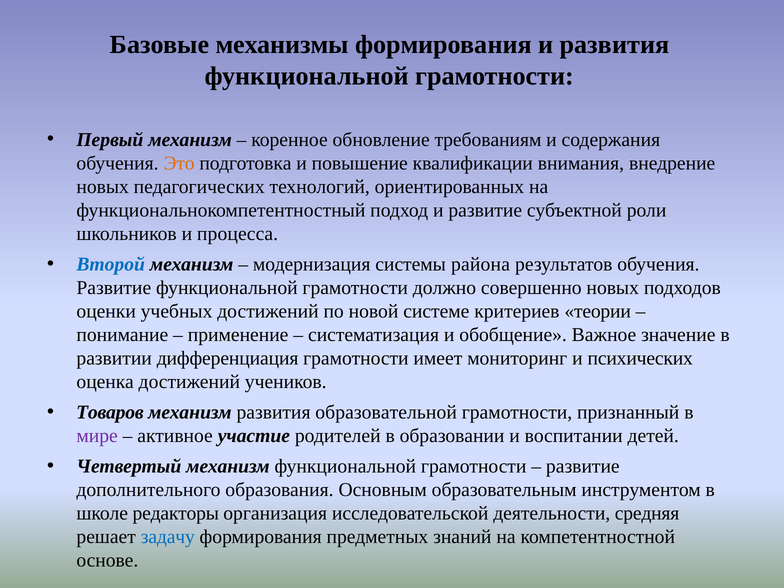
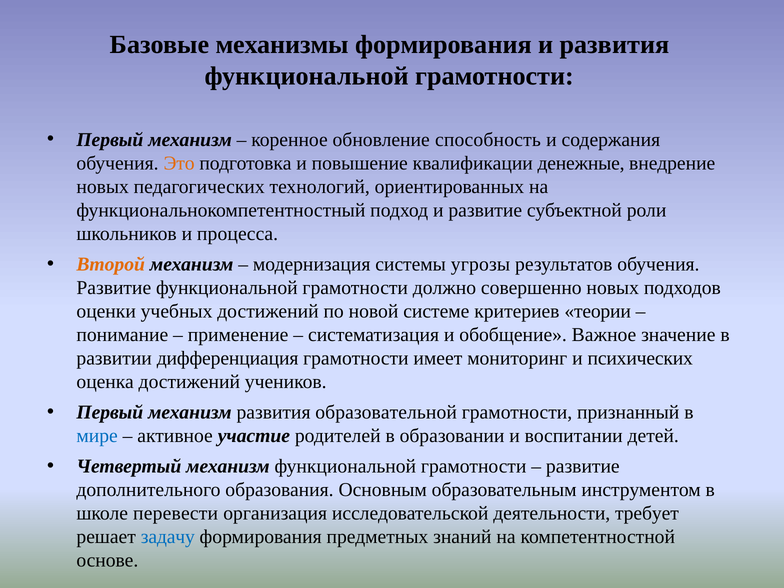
требованиям: требованиям -> способность
внимания: внимания -> денежные
Второй colour: blue -> orange
района: района -> угрозы
Товаров at (110, 412): Товаров -> Первый
мире colour: purple -> blue
редакторы: редакторы -> перевести
средняя: средняя -> требует
